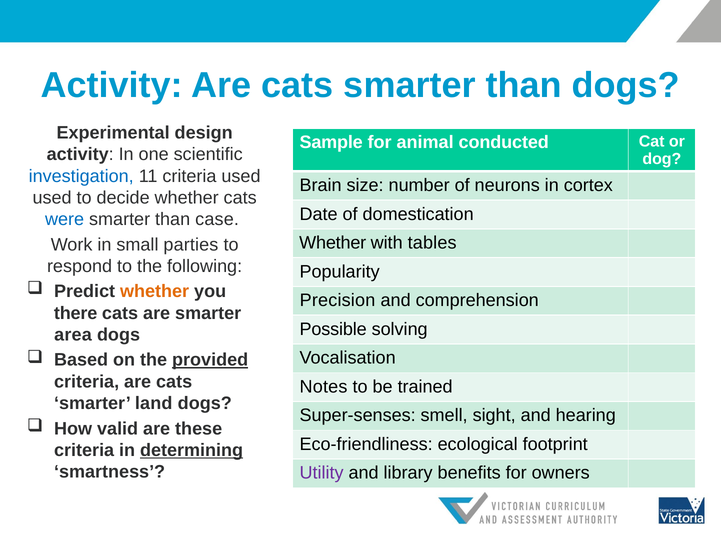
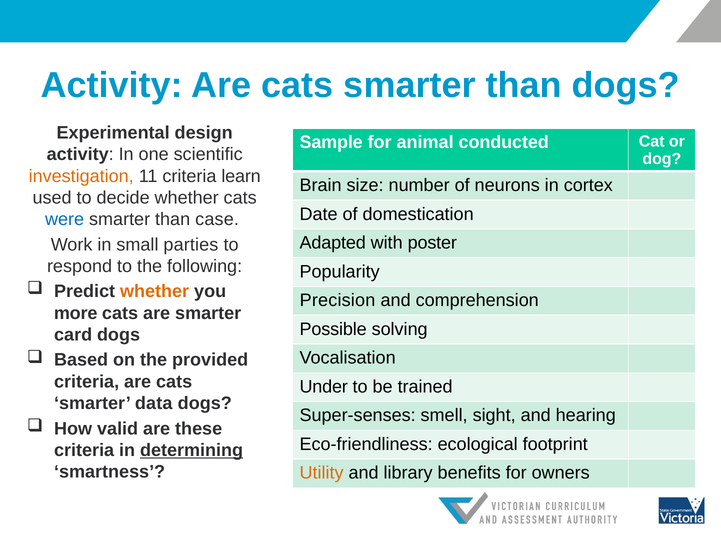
investigation colour: blue -> orange
criteria used: used -> learn
Whether at (333, 243): Whether -> Adapted
tables: tables -> poster
there: there -> more
area: area -> card
provided underline: present -> none
Notes: Notes -> Under
land: land -> data
Utility colour: purple -> orange
